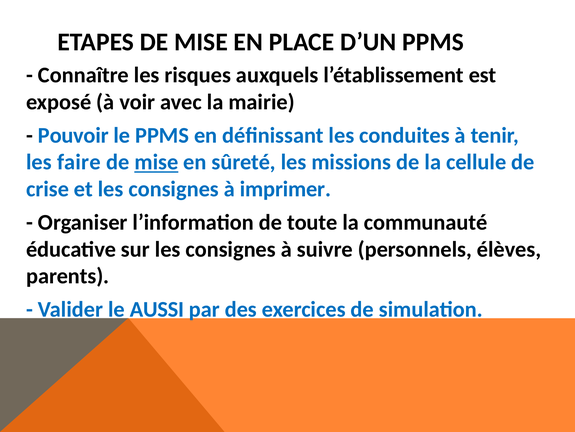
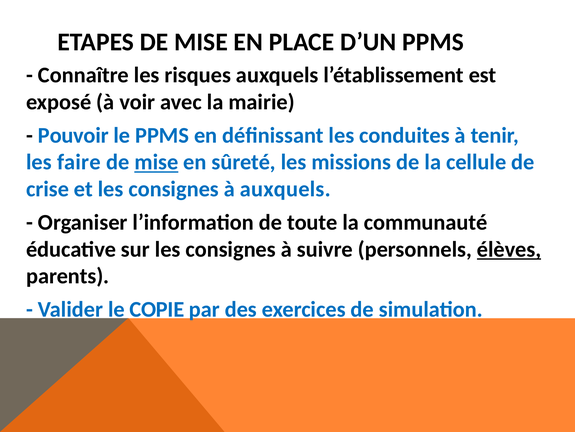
à imprimer: imprimer -> auxquels
élèves underline: none -> present
AUSSI: AUSSI -> COPIE
